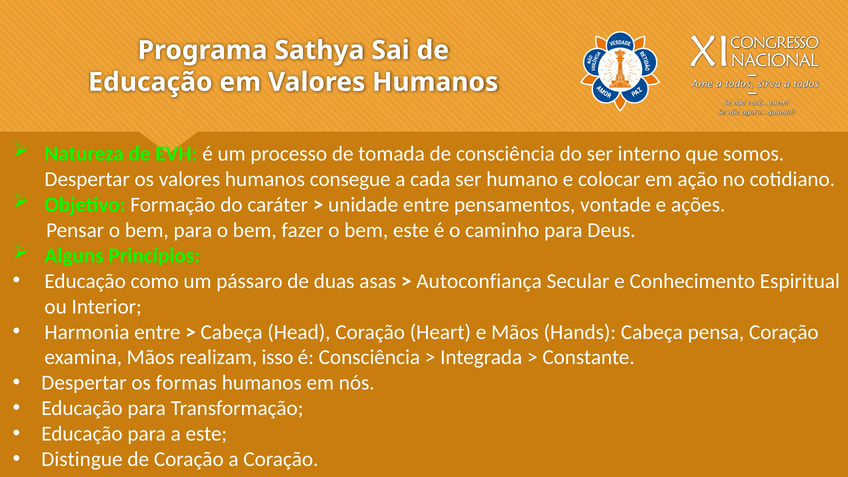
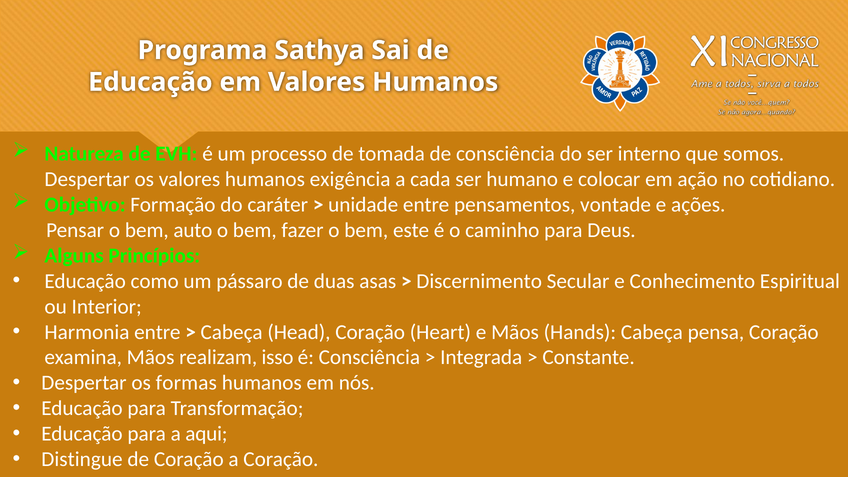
consegue: consegue -> exigência
bem para: para -> auto
Autoconfiança: Autoconfiança -> Discernimento
a este: este -> aqui
